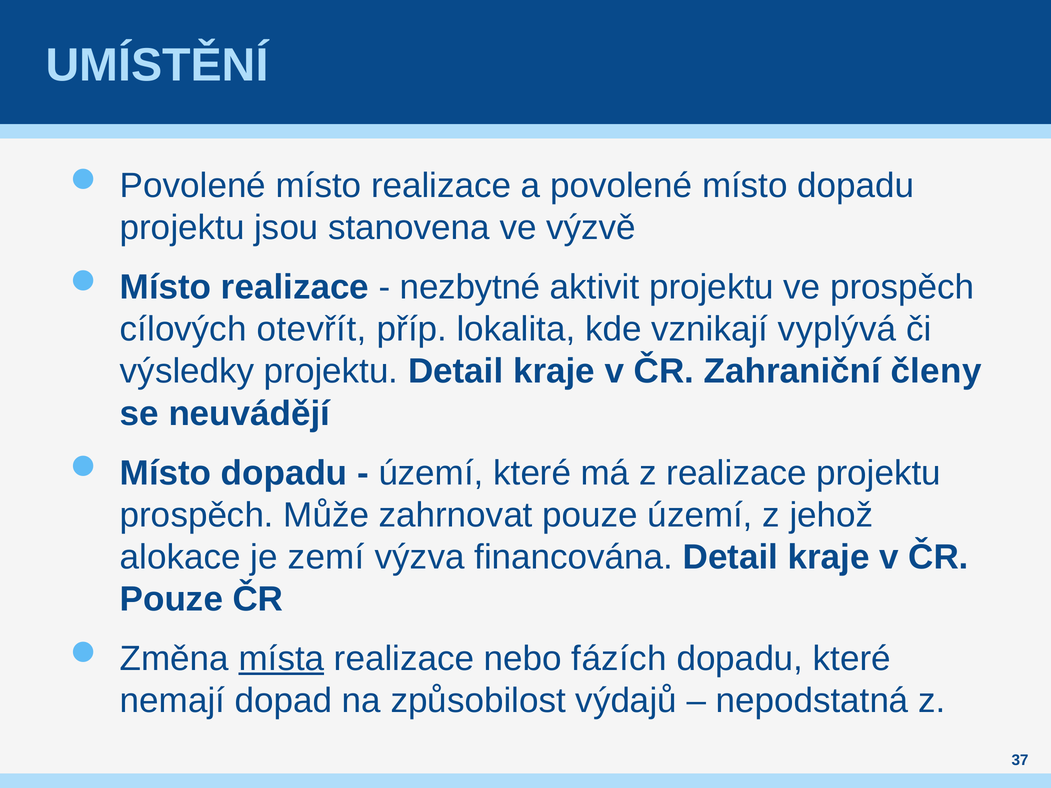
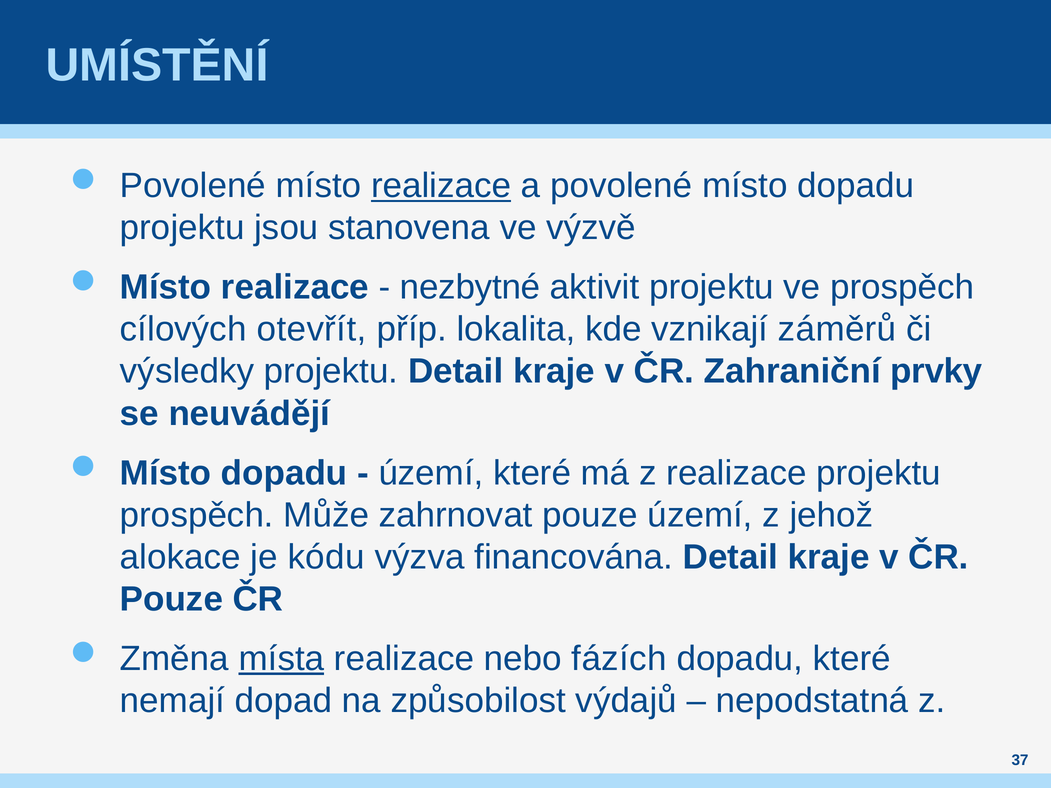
realizace at (441, 186) underline: none -> present
vyplývá: vyplývá -> záměrů
členy: členy -> prvky
zemí: zemí -> kódu
